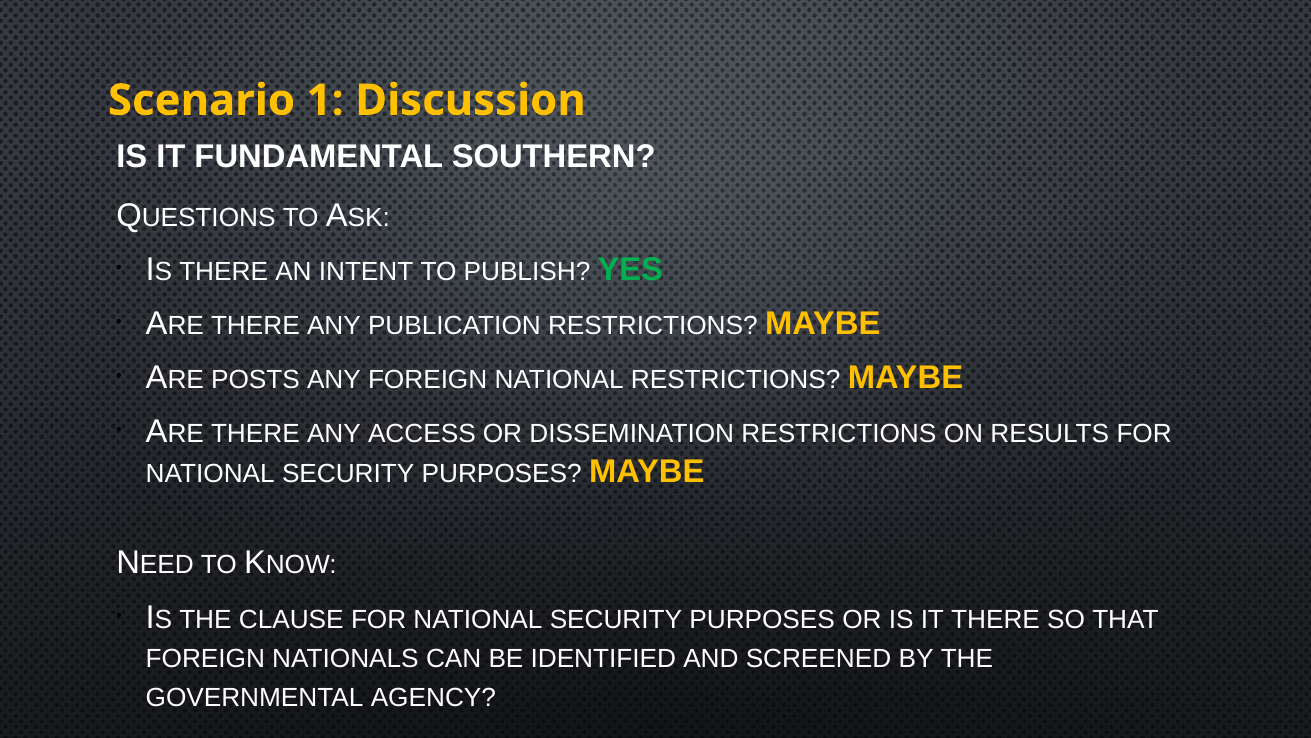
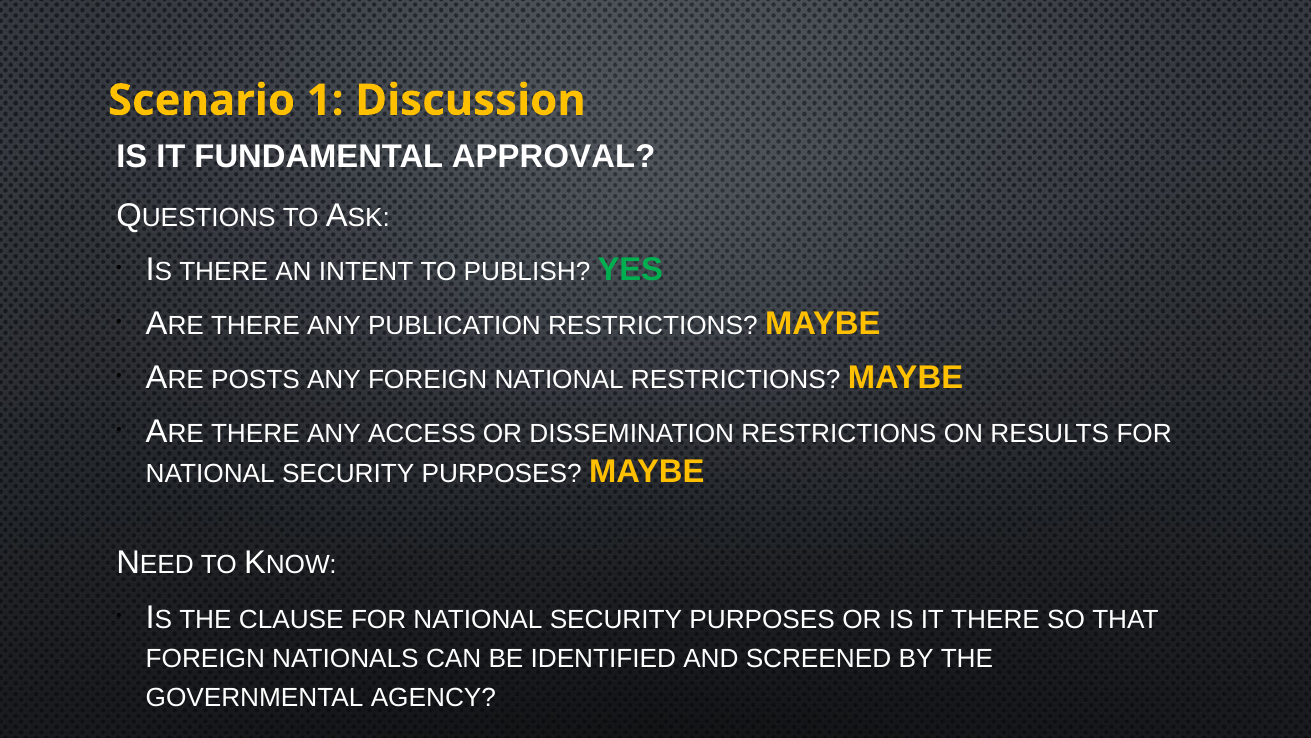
SOUTHERN: SOUTHERN -> APPROVAL
